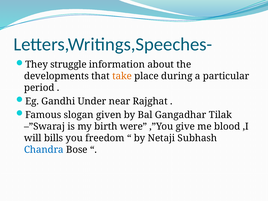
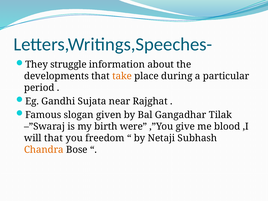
Under: Under -> Sujata
will bills: bills -> that
Chandra colour: blue -> orange
